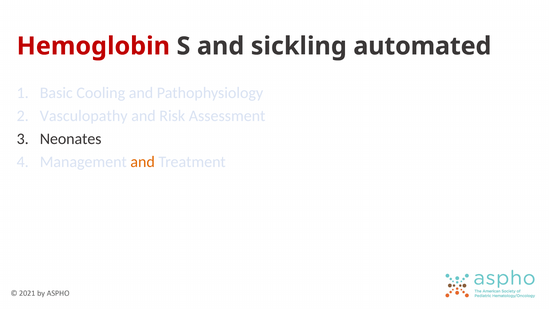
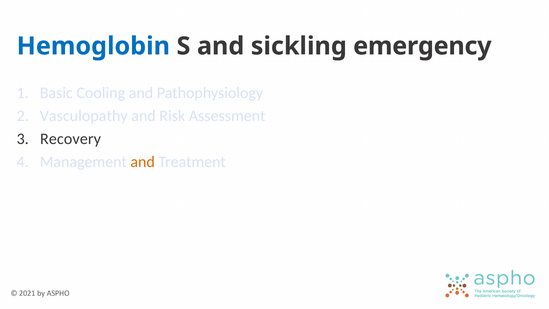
Hemoglobin colour: red -> blue
automated: automated -> emergency
Neonates: Neonates -> Recovery
